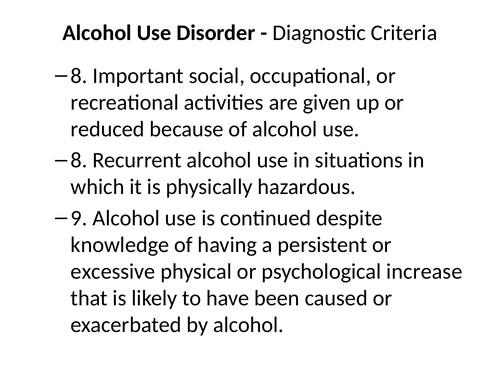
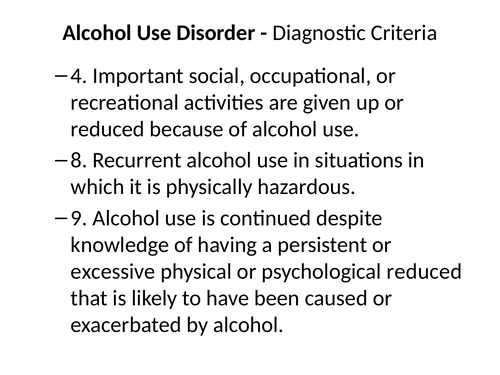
8 at (79, 76): 8 -> 4
psychological increase: increase -> reduced
